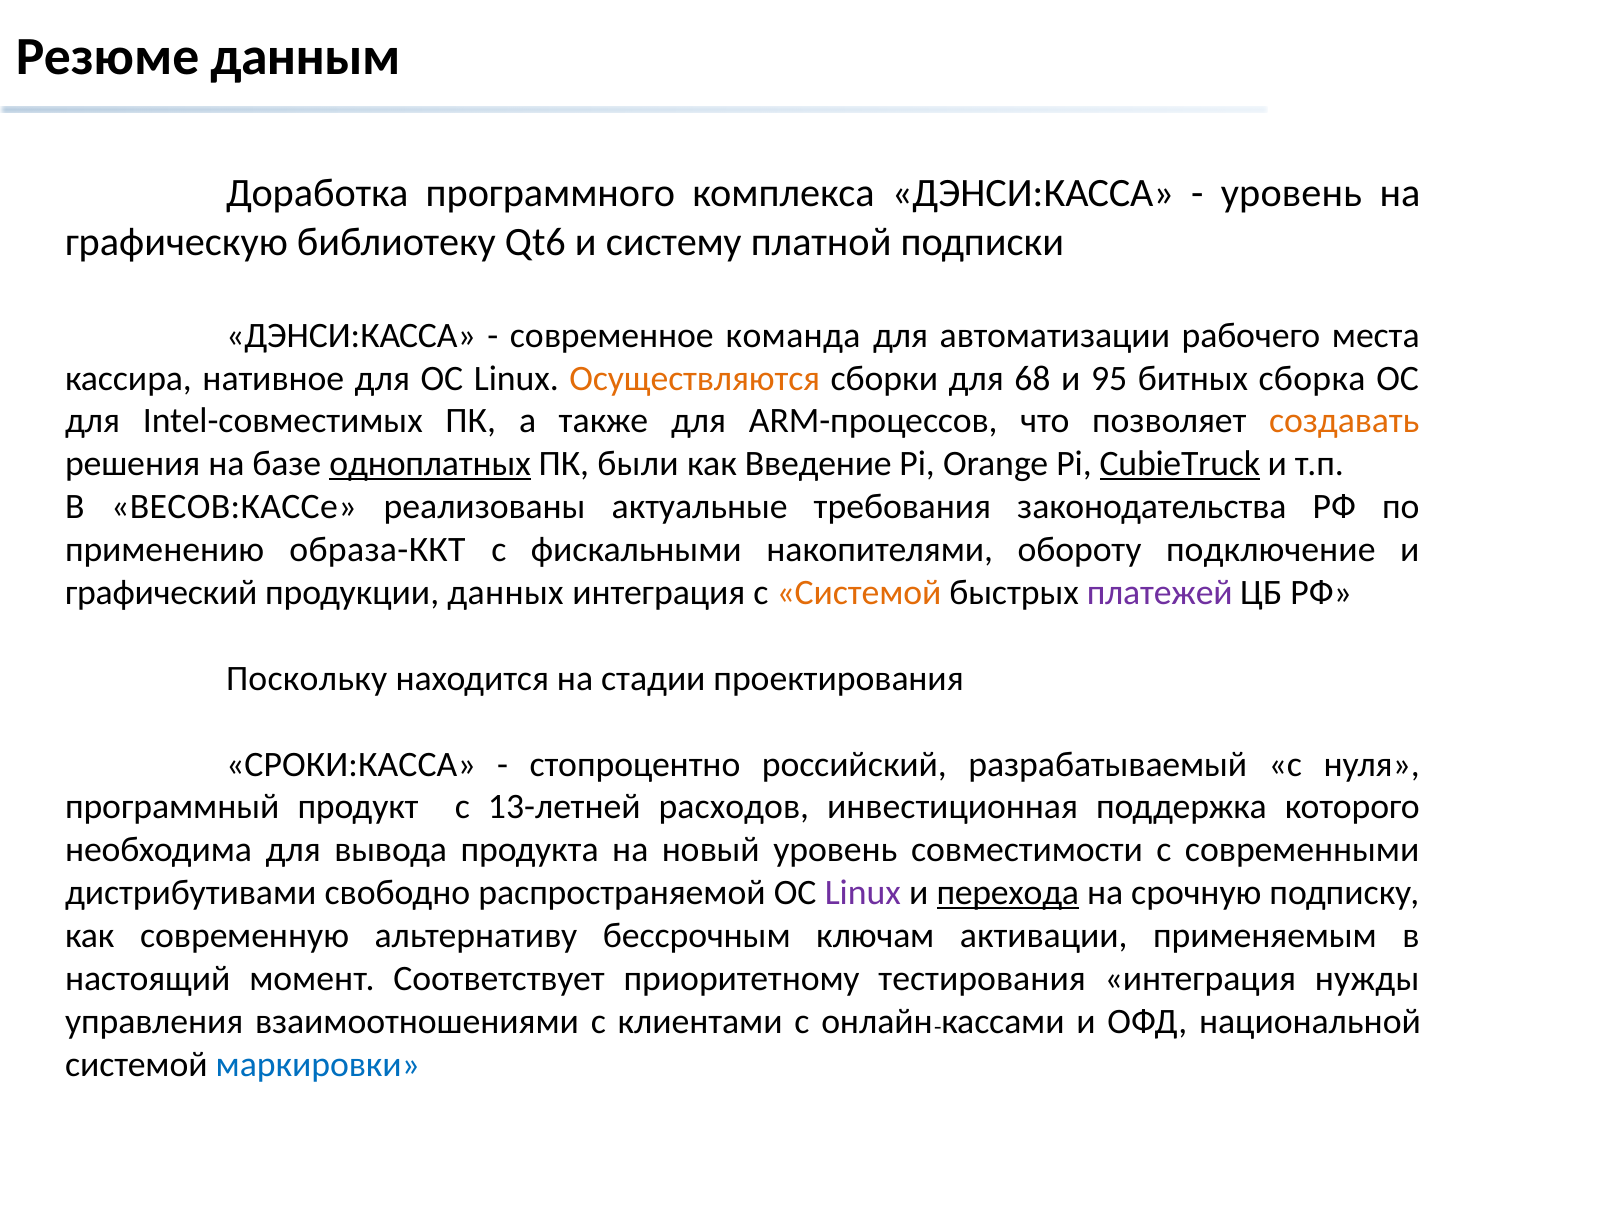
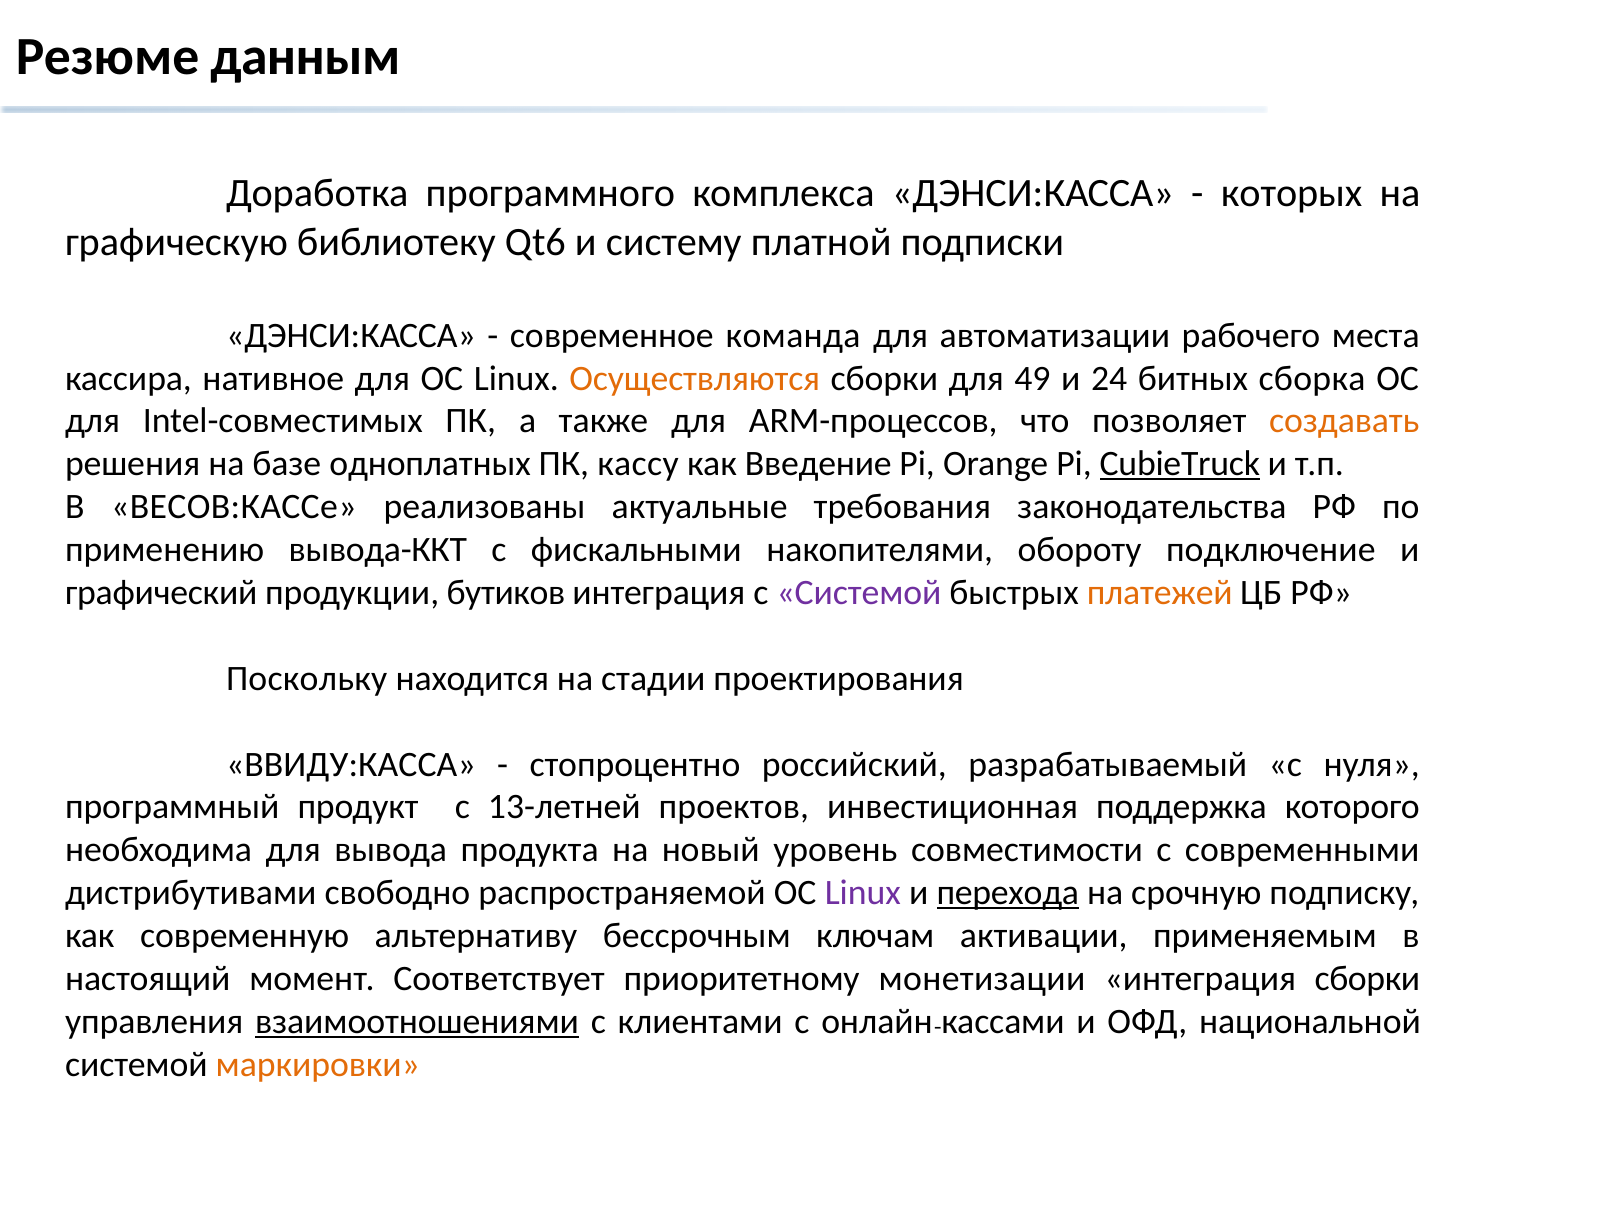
уровень at (1291, 194): уровень -> которых
68: 68 -> 49
95: 95 -> 24
одноплатных underline: present -> none
были: были -> кассу
образа-ККТ: образа-ККТ -> вывода-ККТ
данных: данных -> бутиков
Системой at (859, 593) colour: orange -> purple
платежей colour: purple -> orange
СРОКИ:КАССА: СРОКИ:КАССА -> ВВИДУ:КАССА
расходов: расходов -> проектов
тестирования: тестирования -> монетизации
интеграция нужды: нужды -> сборки
взаимоотношениями underline: none -> present
маркировки colour: blue -> orange
